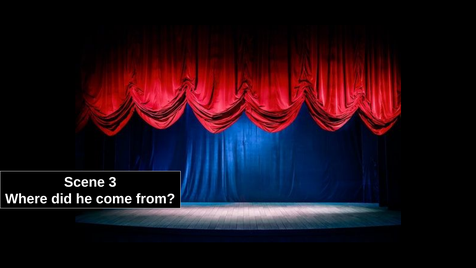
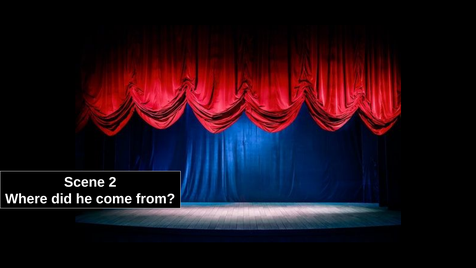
3: 3 -> 2
